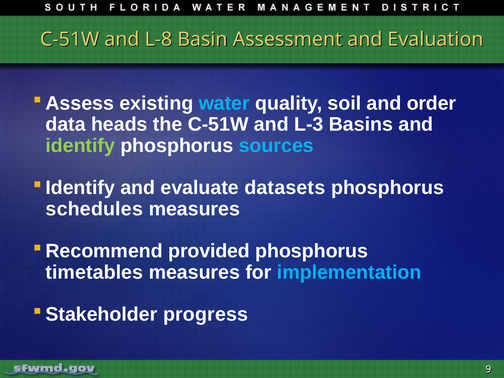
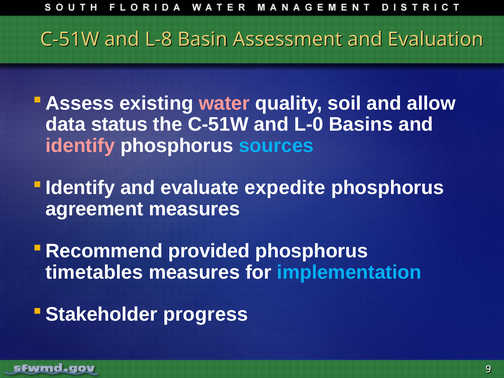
water colour: light blue -> pink
order: order -> allow
heads: heads -> status
L-3: L-3 -> L-0
identify colour: light green -> pink
datasets: datasets -> expedite
schedules: schedules -> agreement
